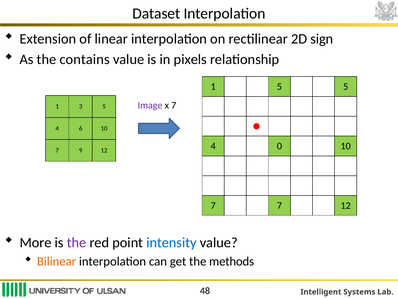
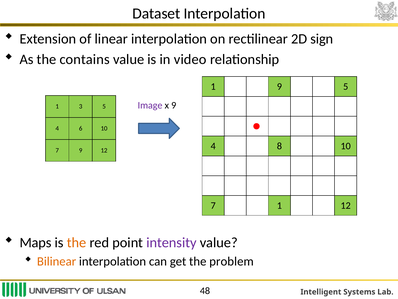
pixels: pixels -> video
1 5: 5 -> 9
x 7: 7 -> 9
0: 0 -> 8
7 7: 7 -> 1
More: More -> Maps
the at (77, 242) colour: purple -> orange
intensity colour: blue -> purple
methods: methods -> problem
